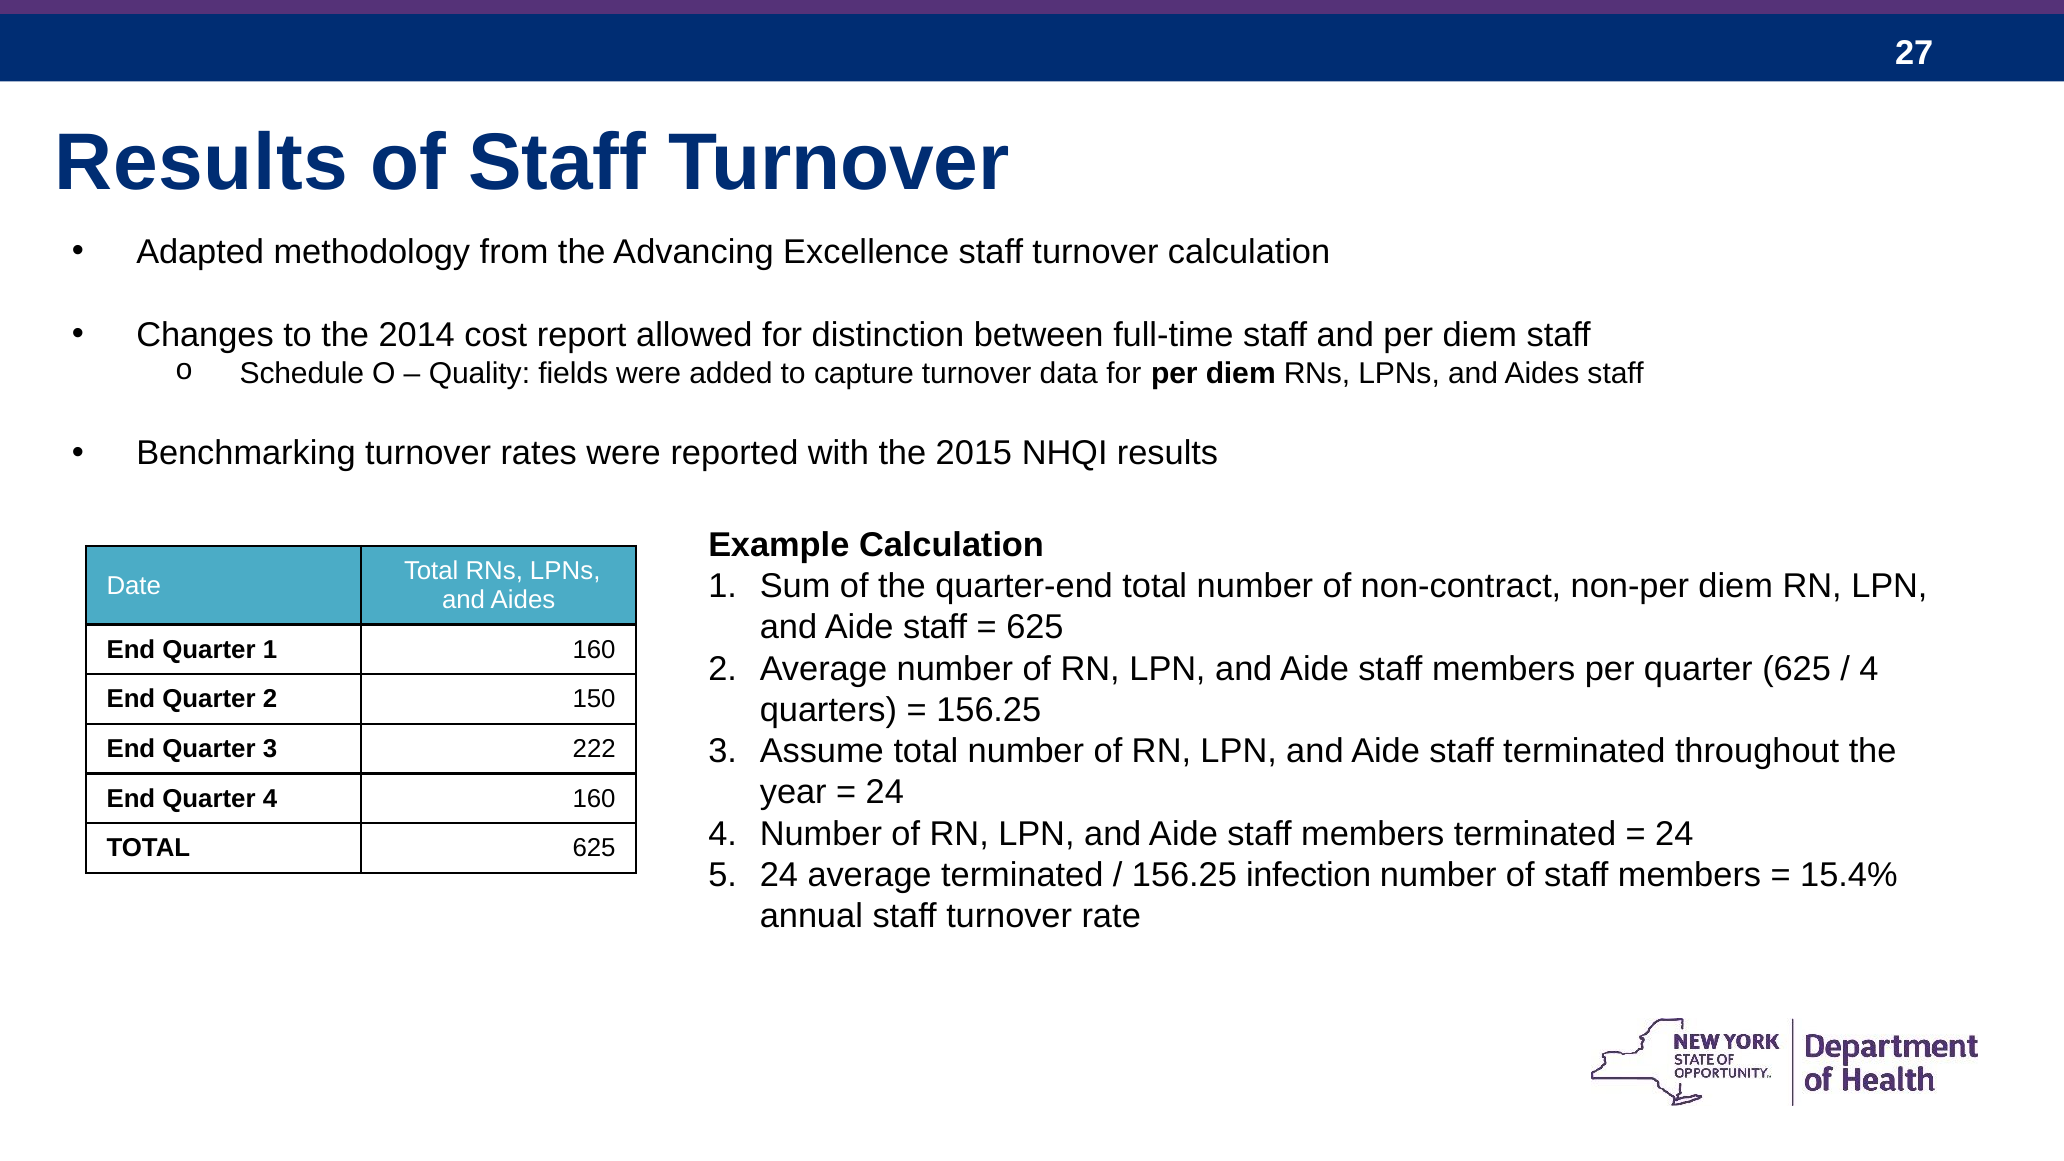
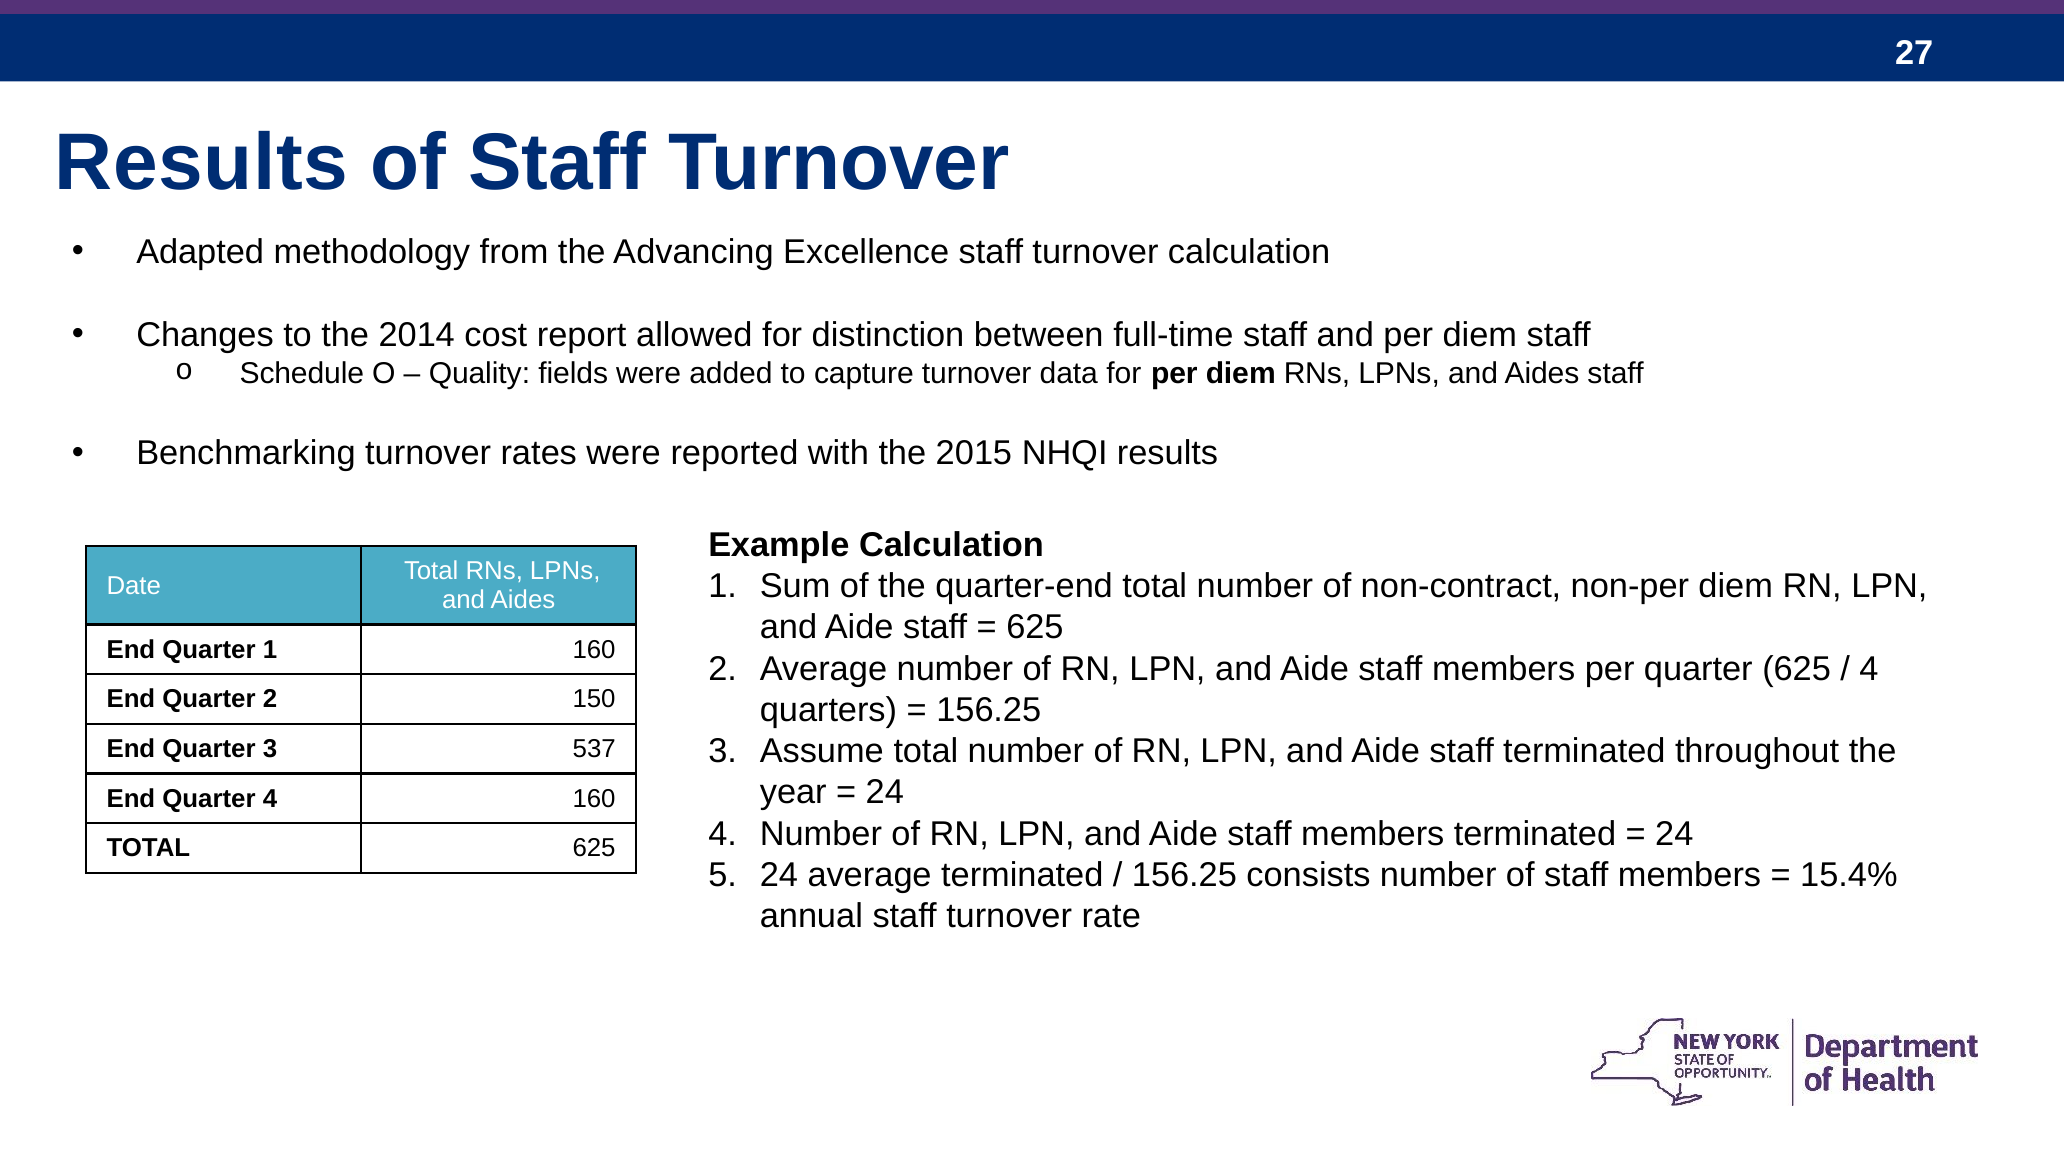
222: 222 -> 537
infection: infection -> consists
